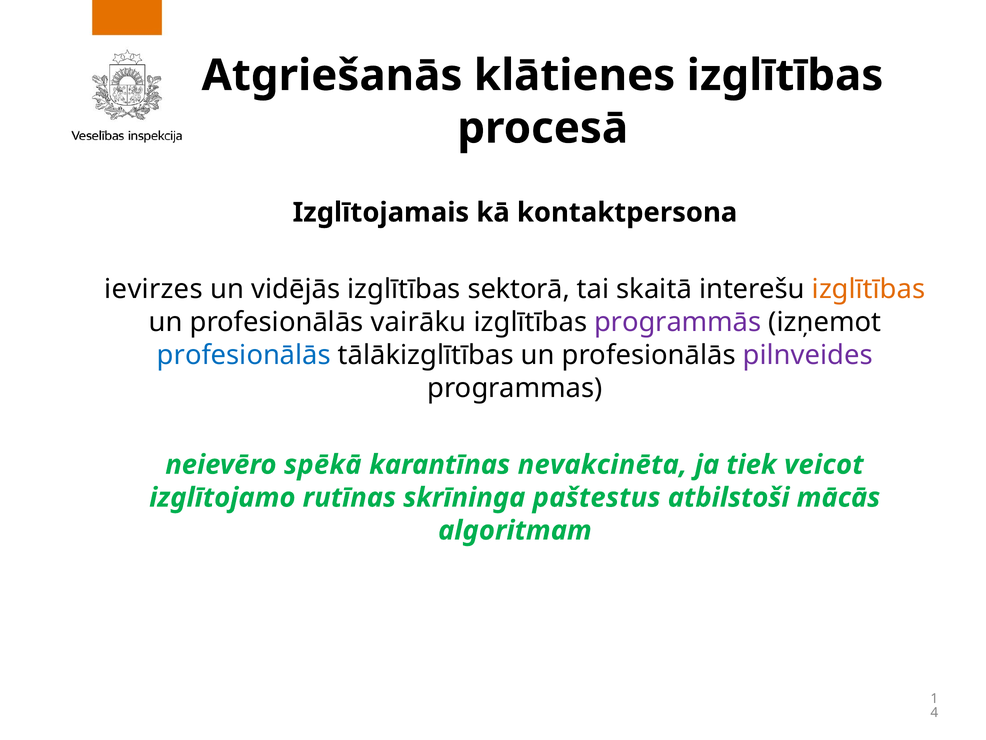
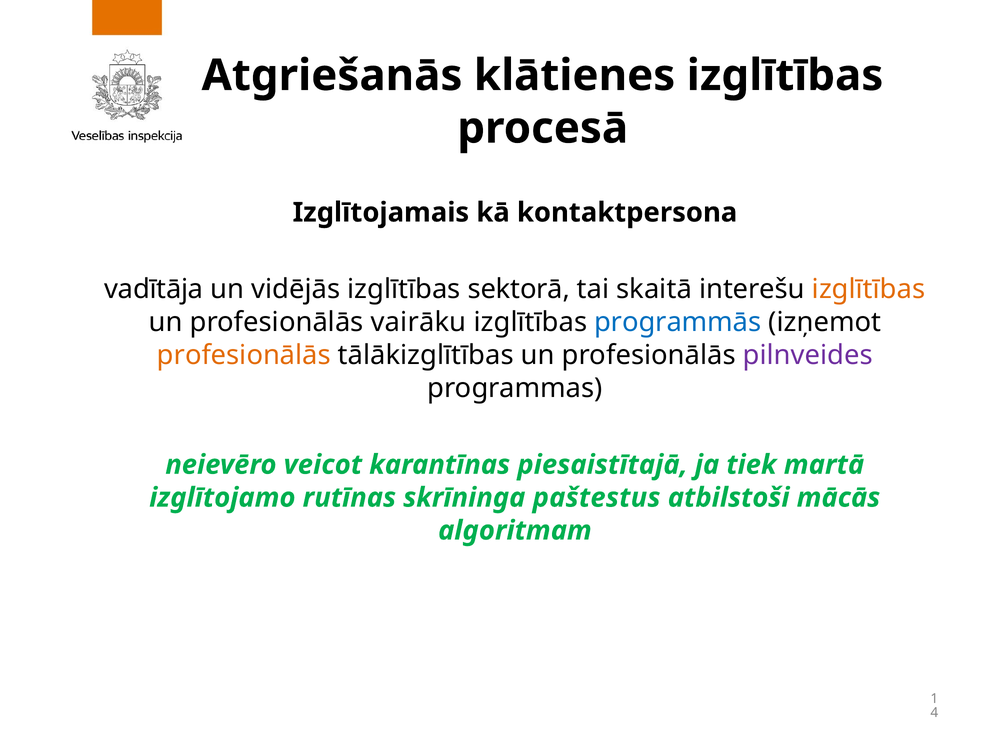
ievirzes: ievirzes -> vadītāja
programmās colour: purple -> blue
profesionālās at (244, 355) colour: blue -> orange
spēkā: spēkā -> veicot
nevakcinēta: nevakcinēta -> piesaistītajā
veicot: veicot -> martā
